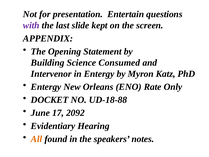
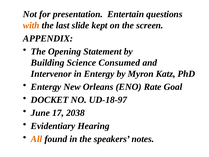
with colour: purple -> orange
Only: Only -> Goal
UD-18-88: UD-18-88 -> UD-18-97
2092: 2092 -> 2038
